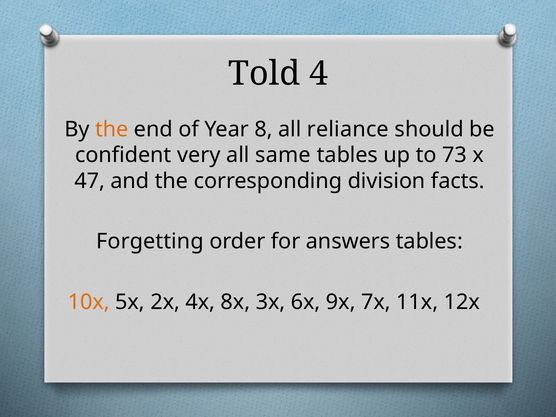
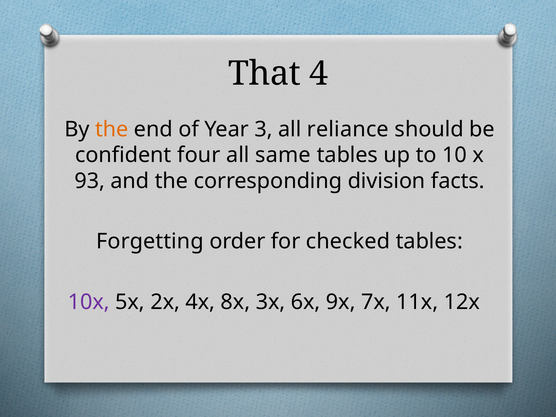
Told: Told -> That
8: 8 -> 3
very: very -> four
73: 73 -> 10
47: 47 -> 93
answers: answers -> checked
10x colour: orange -> purple
